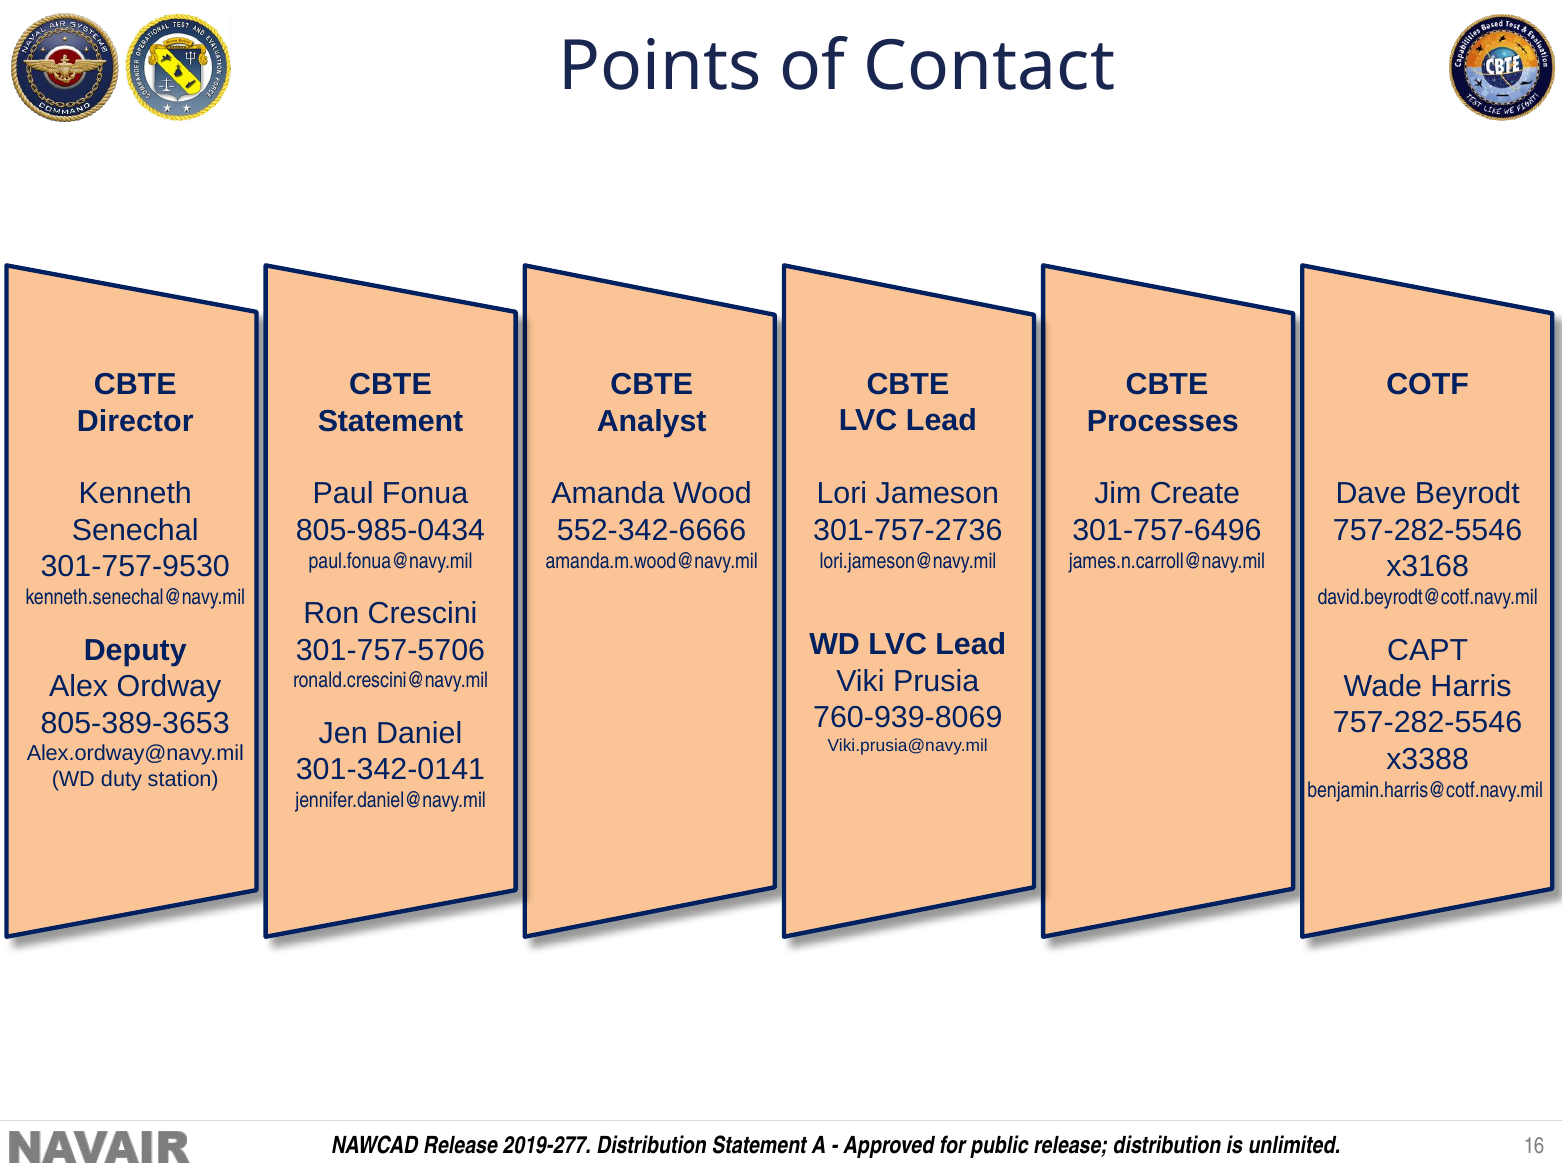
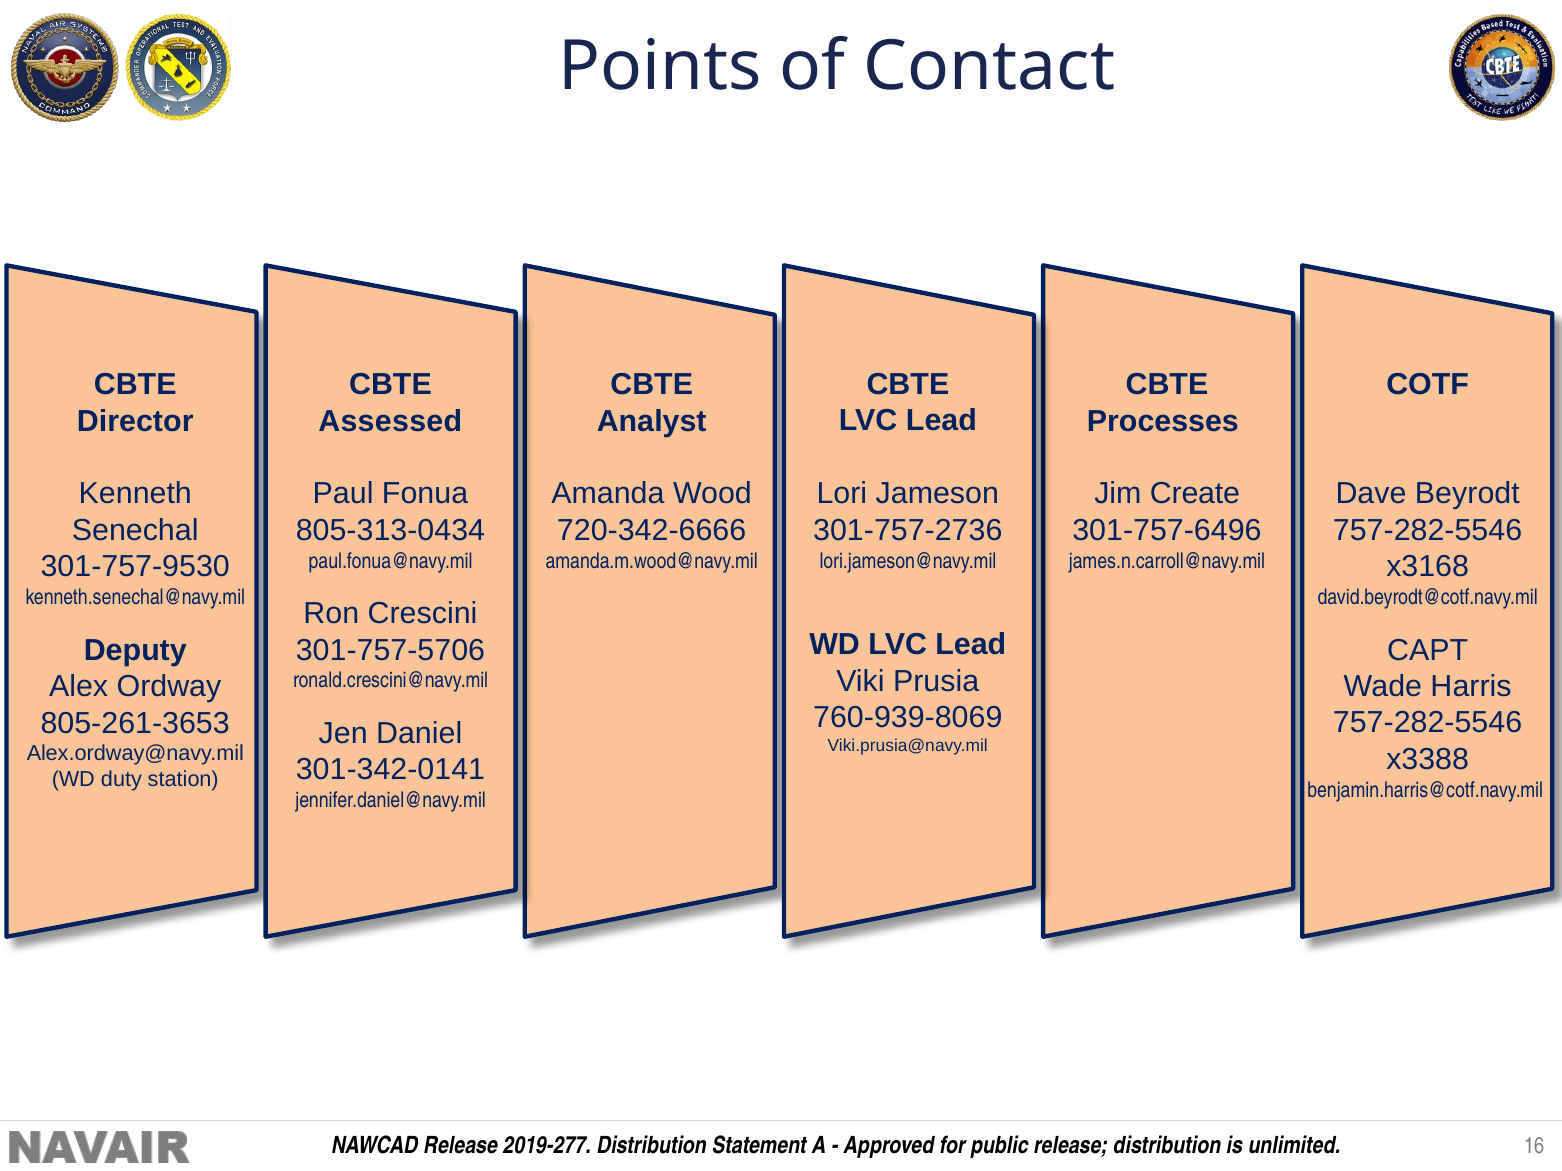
Statement at (390, 421): Statement -> Assessed
805-985-0434: 805-985-0434 -> 805-313-0434
552-342-6666: 552-342-6666 -> 720-342-6666
805-389-3653: 805-389-3653 -> 805-261-3653
